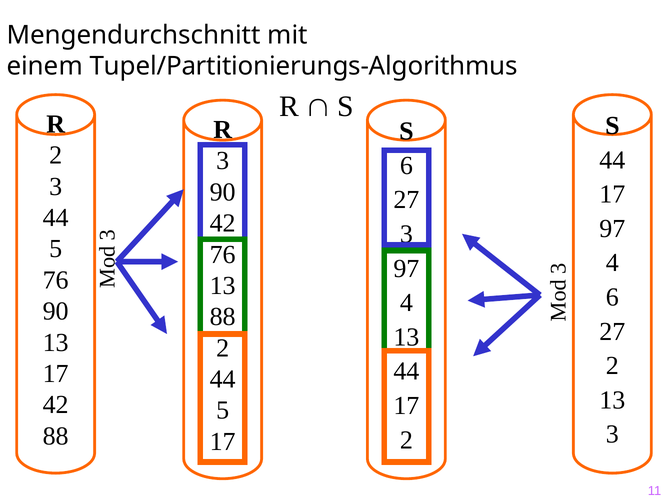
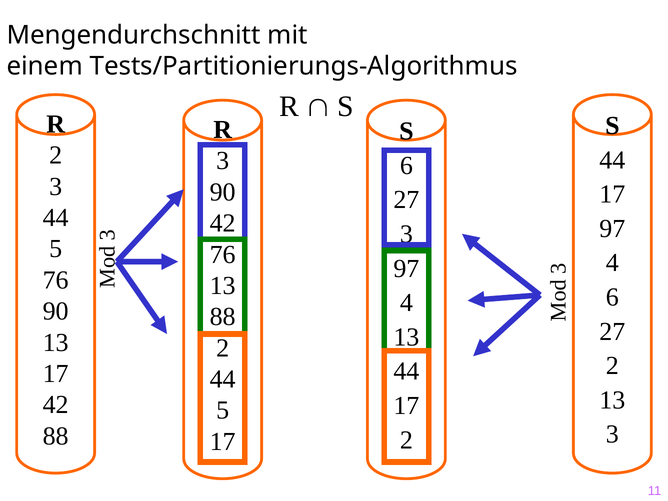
Tupel/Partitionierungs-Algorithmus: Tupel/Partitionierungs-Algorithmus -> Tests/Partitionierungs-Algorithmus
